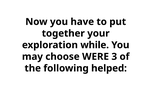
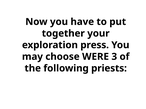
while: while -> press
helped: helped -> priests
